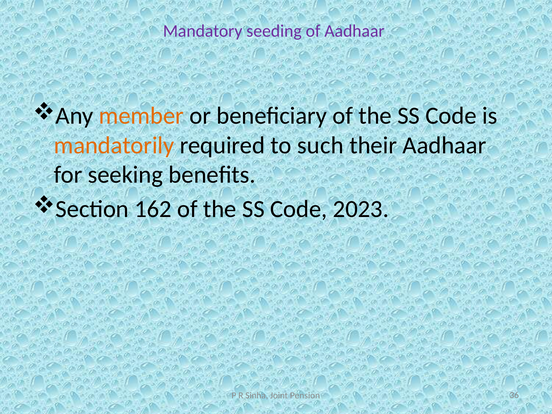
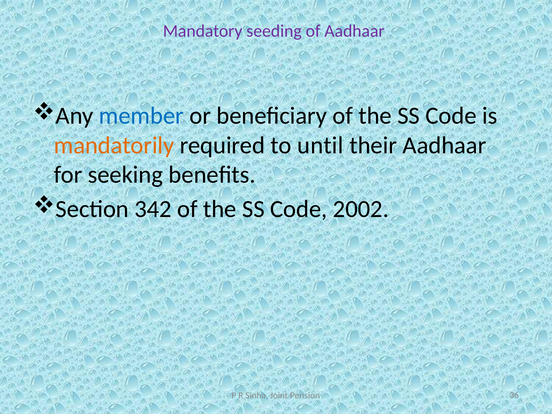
member colour: orange -> blue
such: such -> until
162: 162 -> 342
2023: 2023 -> 2002
